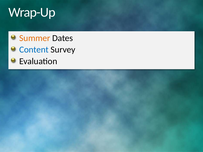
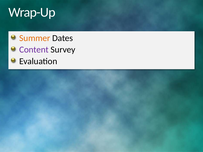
Content colour: blue -> purple
